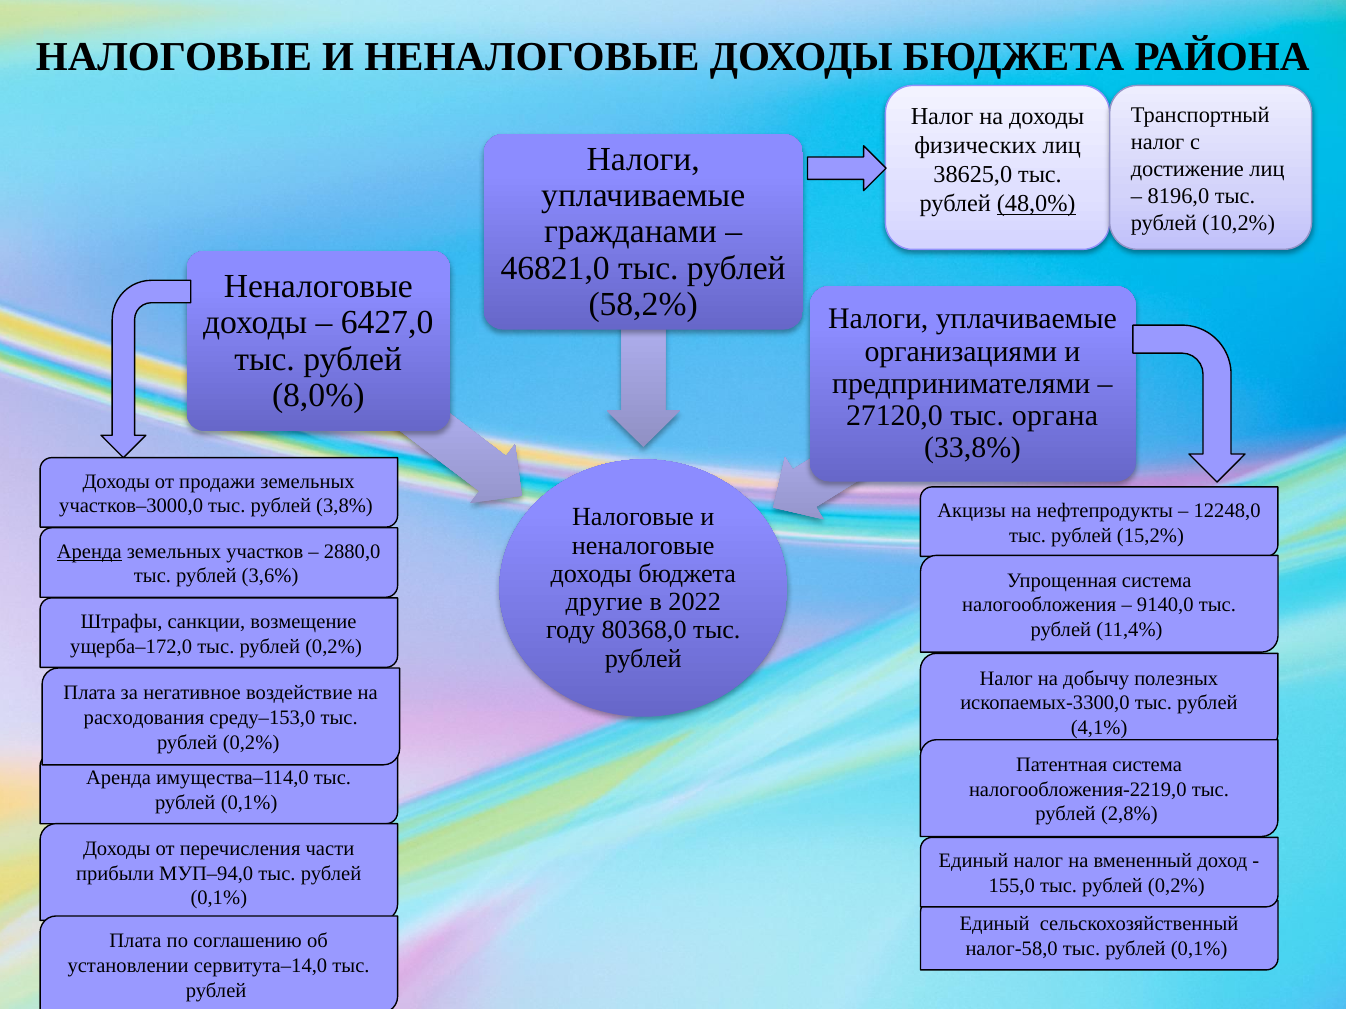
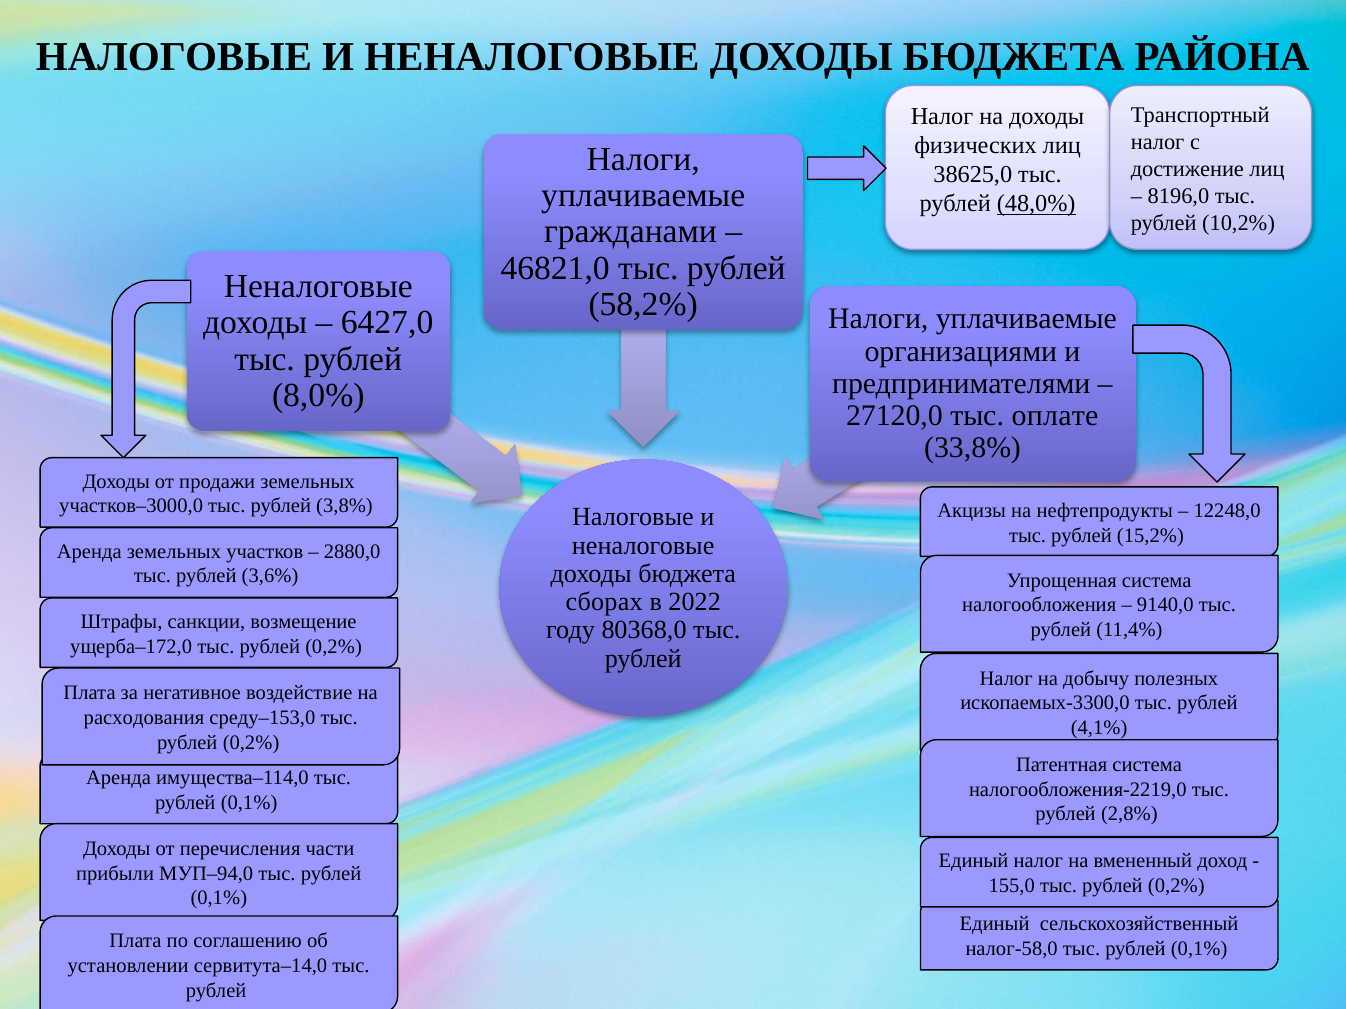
органа: органа -> оплате
Аренда at (89, 552) underline: present -> none
другие: другие -> сборах
